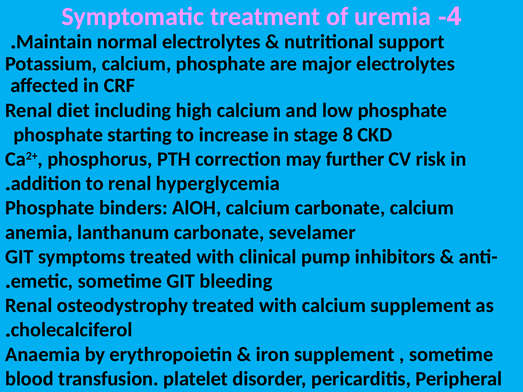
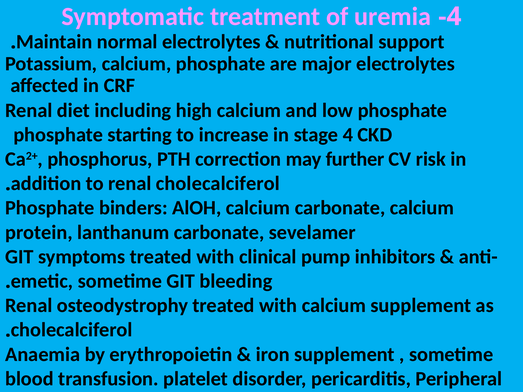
stage 8: 8 -> 4
renal hyperglycemia: hyperglycemia -> cholecalciferol
anemia: anemia -> protein
